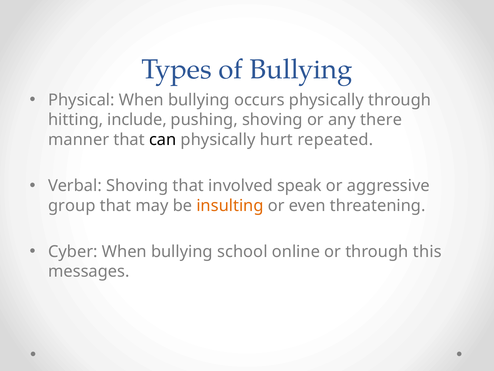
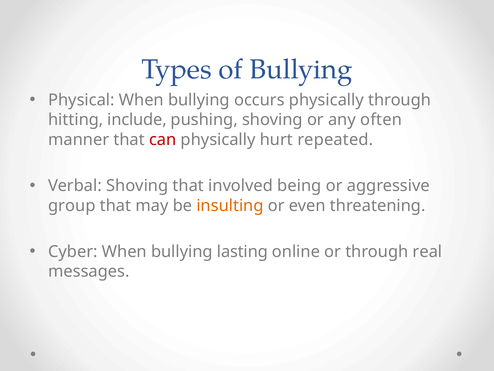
there: there -> often
can colour: black -> red
speak: speak -> being
school: school -> lasting
this: this -> real
